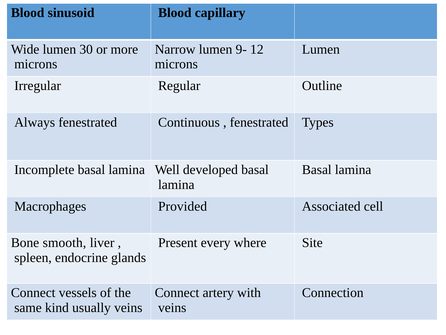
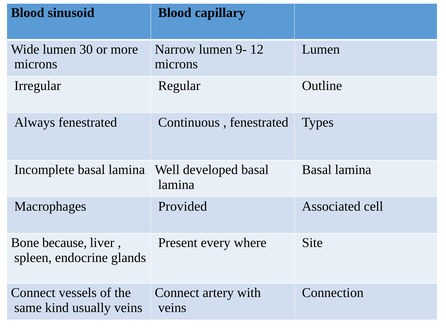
smooth: smooth -> because
